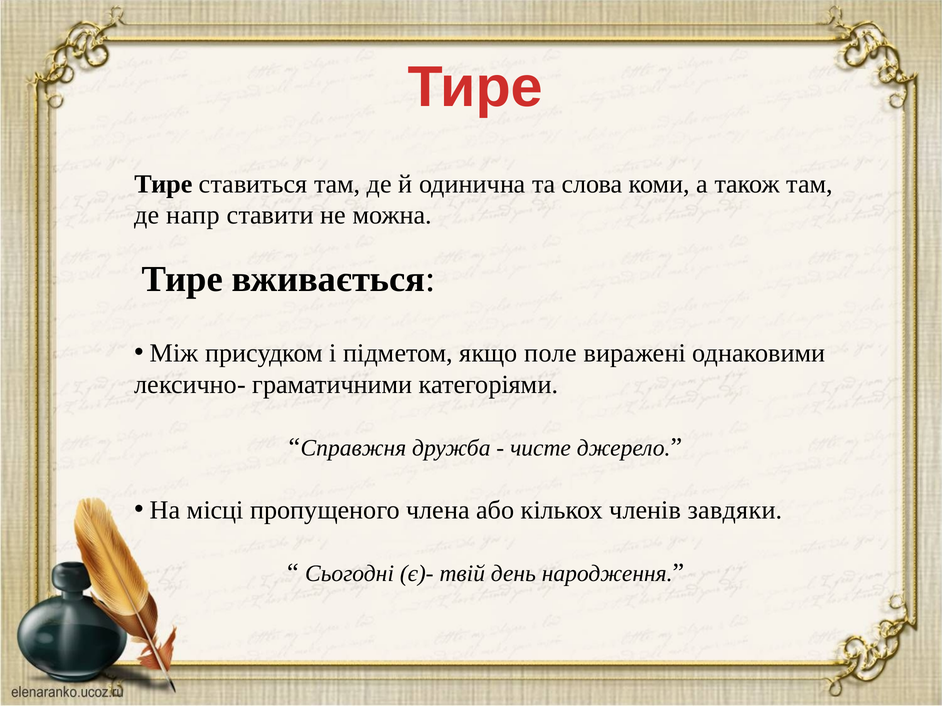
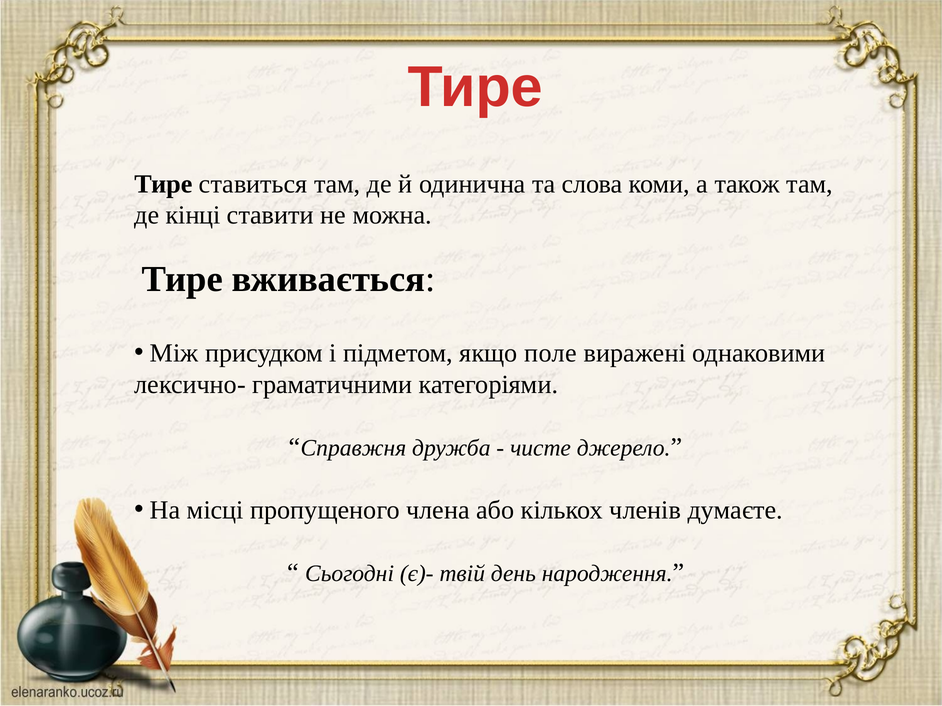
напр: напр -> кінці
завдяки: завдяки -> думаєте
